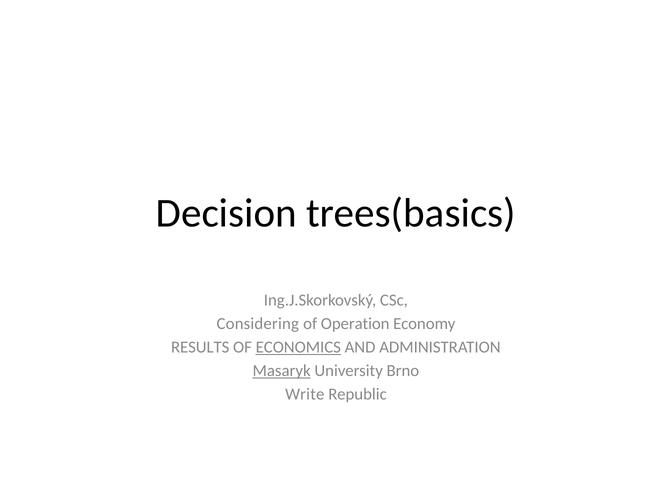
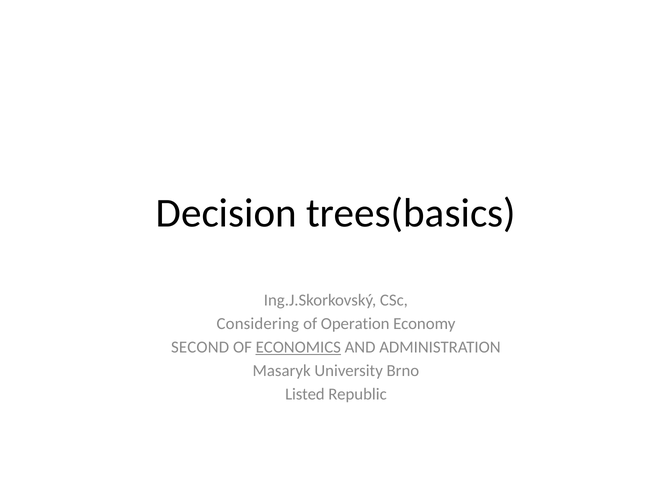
RESULTS: RESULTS -> SECOND
Masaryk underline: present -> none
Write: Write -> Listed
